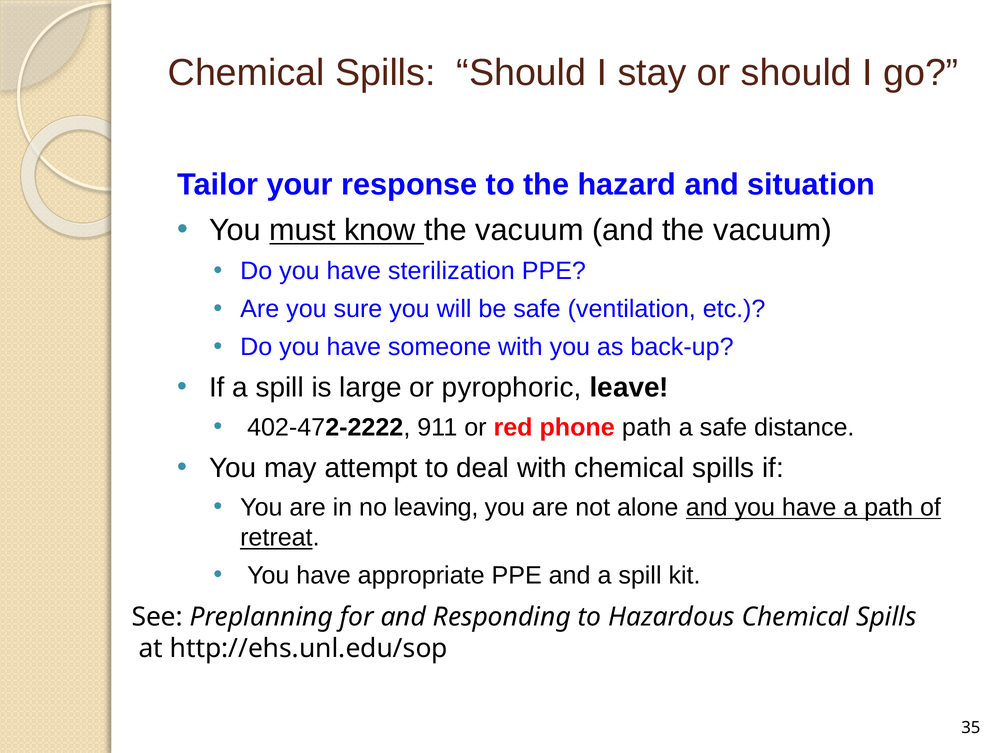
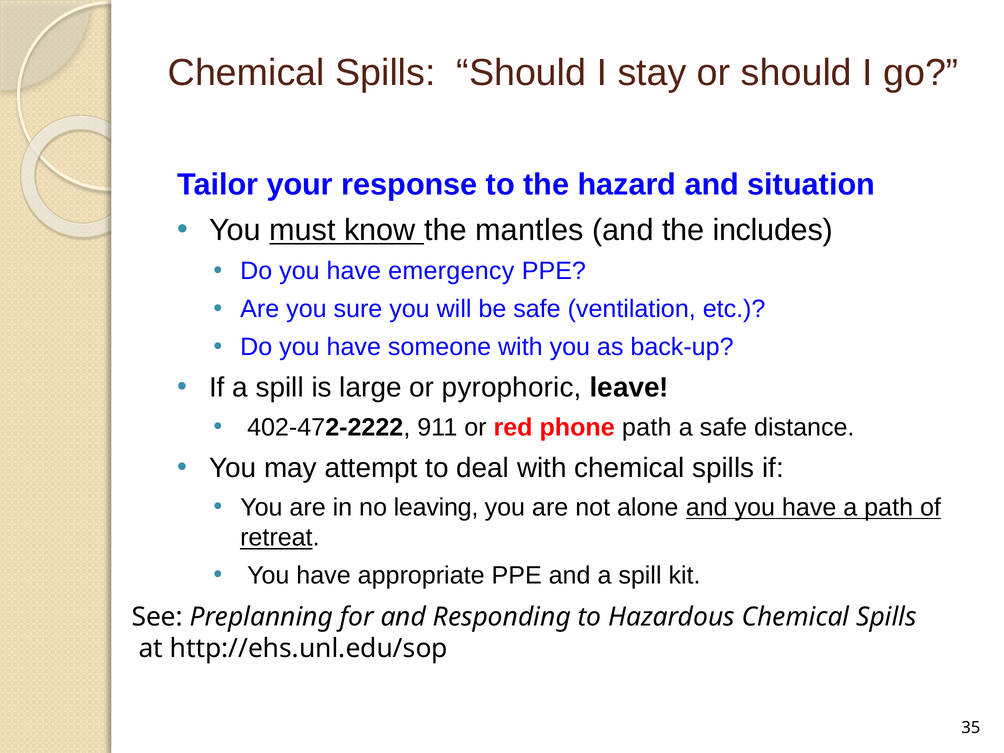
know the vacuum: vacuum -> mantles
and the vacuum: vacuum -> includes
sterilization: sterilization -> emergency
